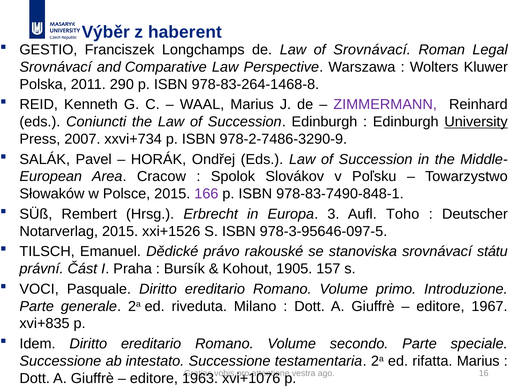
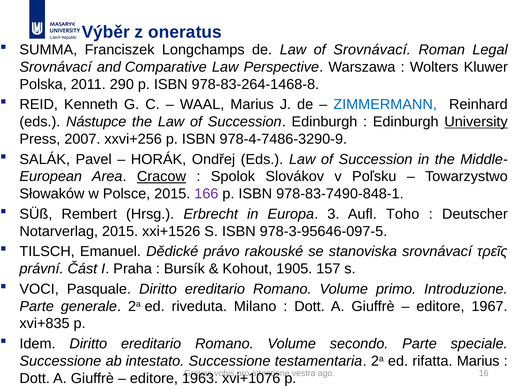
haberent: haberent -> oneratus
GESTIO: GESTIO -> SUMMA
ZIMMERMANN colour: purple -> blue
Coniuncti: Coniuncti -> Nástupce
xxvi+734: xxvi+734 -> xxvi+256
978-2-7486-3290-9: 978-2-7486-3290-9 -> 978-4-7486-3290-9
Cracow underline: none -> present
státu: státu -> τρεῖς
